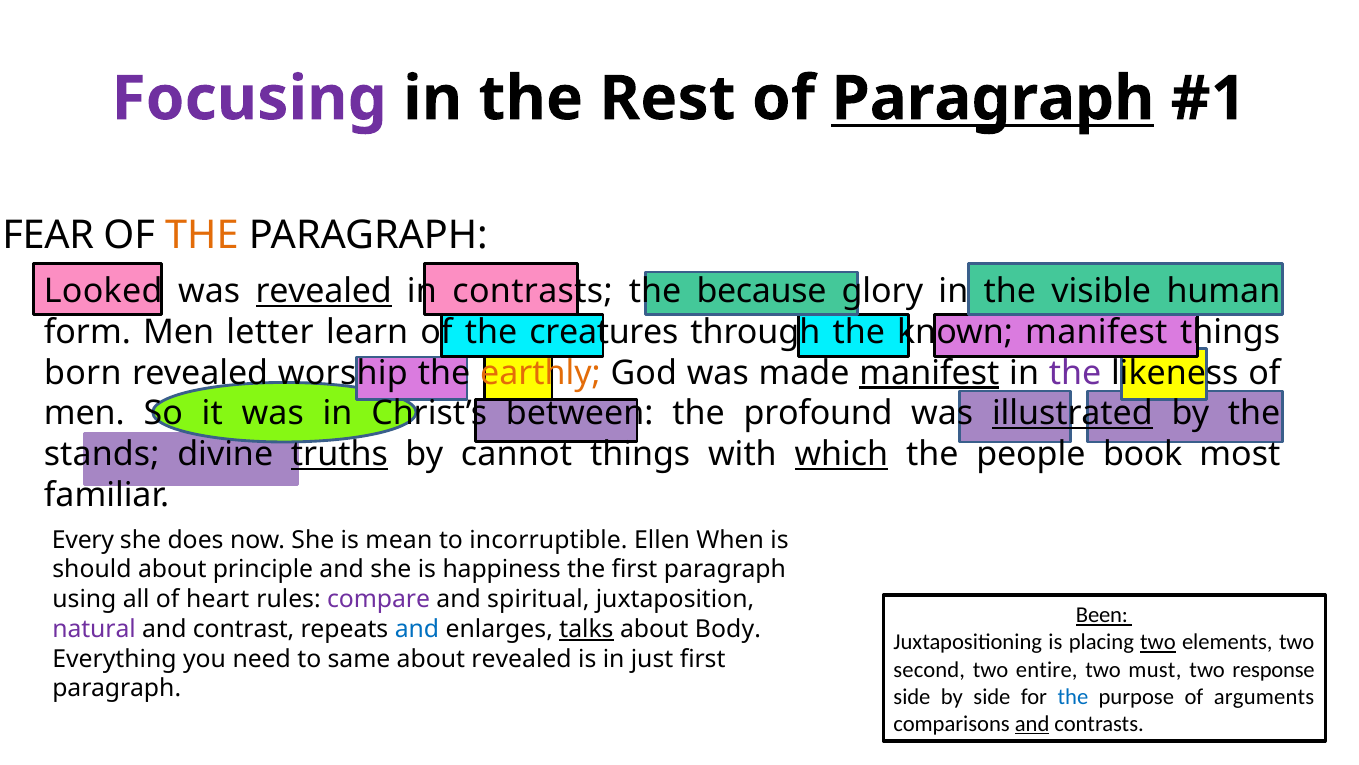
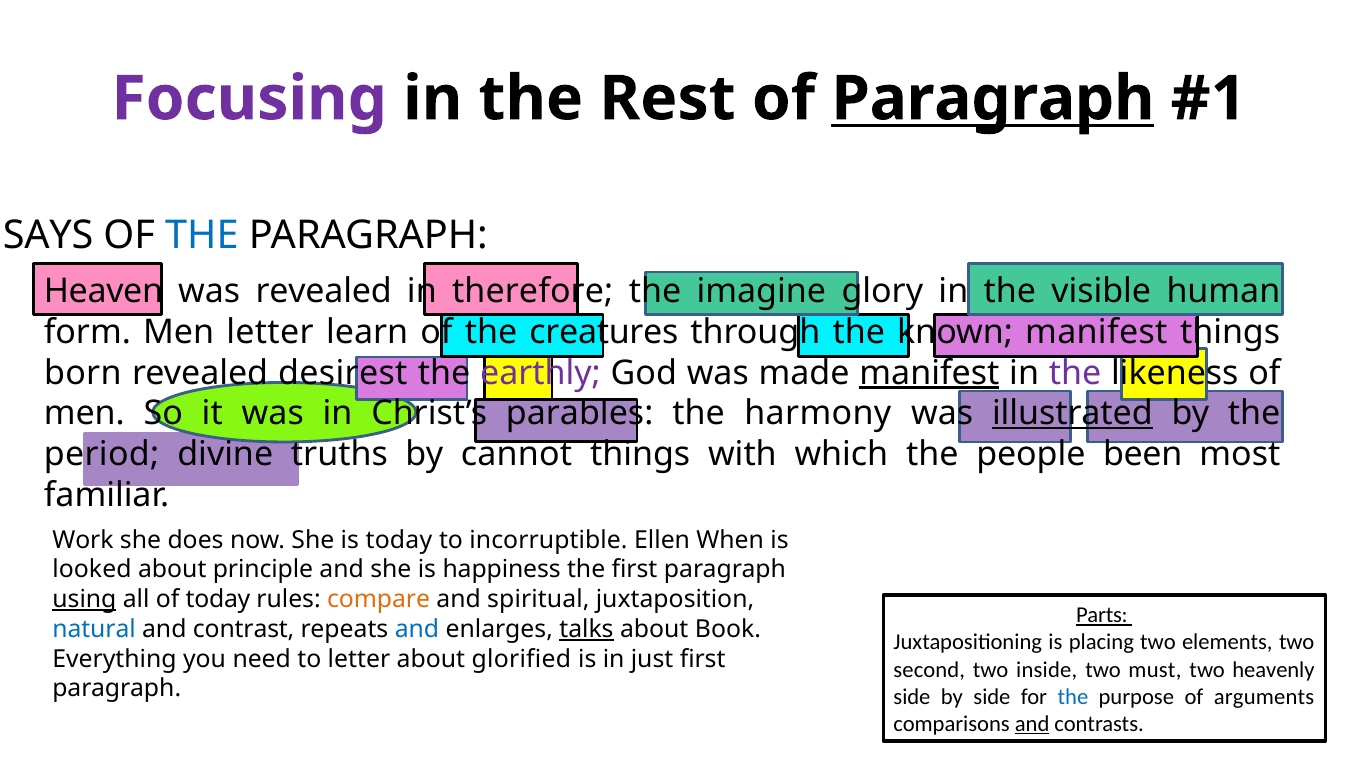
FEAR: FEAR -> SAYS
THE at (202, 235) colour: orange -> blue
Looked: Looked -> Heaven
revealed at (324, 291) underline: present -> none
in contrasts: contrasts -> therefore
because: because -> imagine
worship: worship -> desirest
earthly colour: orange -> purple
between: between -> parables
profound: profound -> harmony
stands: stands -> period
truths underline: present -> none
which underline: present -> none
book: book -> been
Every: Every -> Work
is mean: mean -> today
should: should -> looked
using underline: none -> present
of heart: heart -> today
compare colour: purple -> orange
Been: Been -> Parts
natural colour: purple -> blue
Body: Body -> Book
two at (1158, 642) underline: present -> none
to same: same -> letter
about revealed: revealed -> glorified
entire: entire -> inside
response: response -> heavenly
